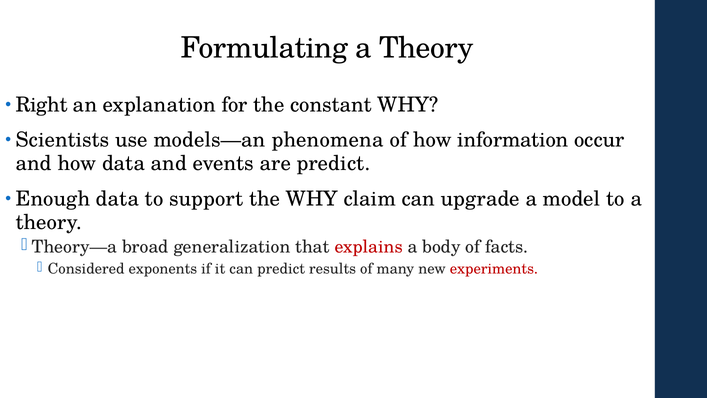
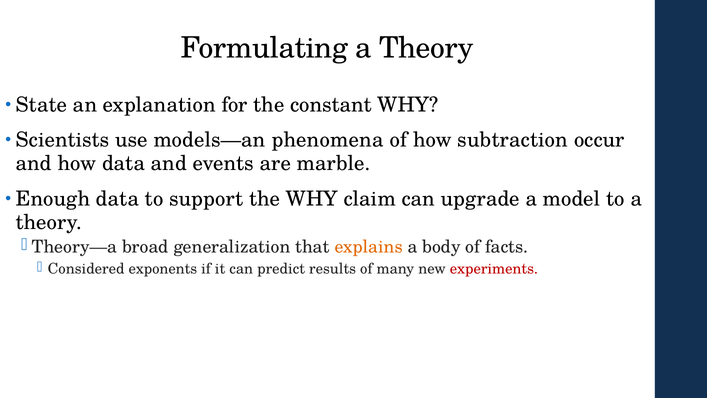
Right: Right -> State
information: information -> subtraction
are predict: predict -> marble
explains colour: red -> orange
